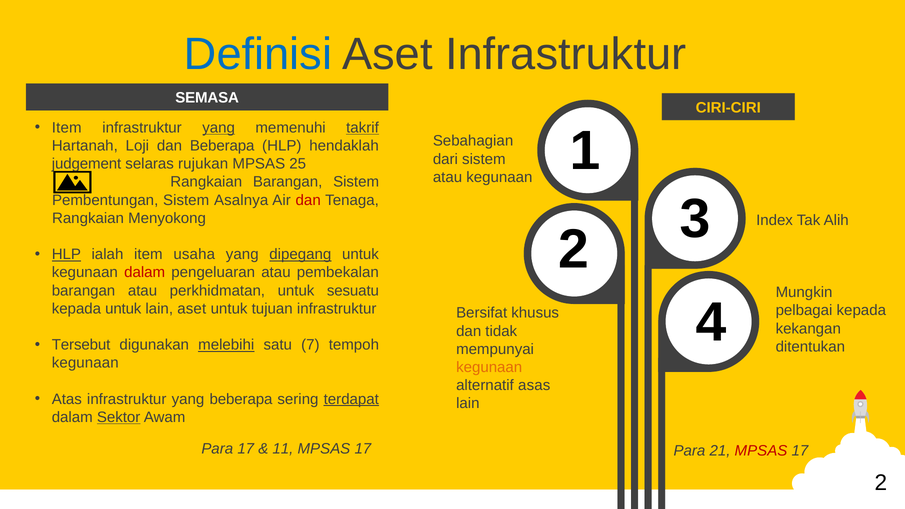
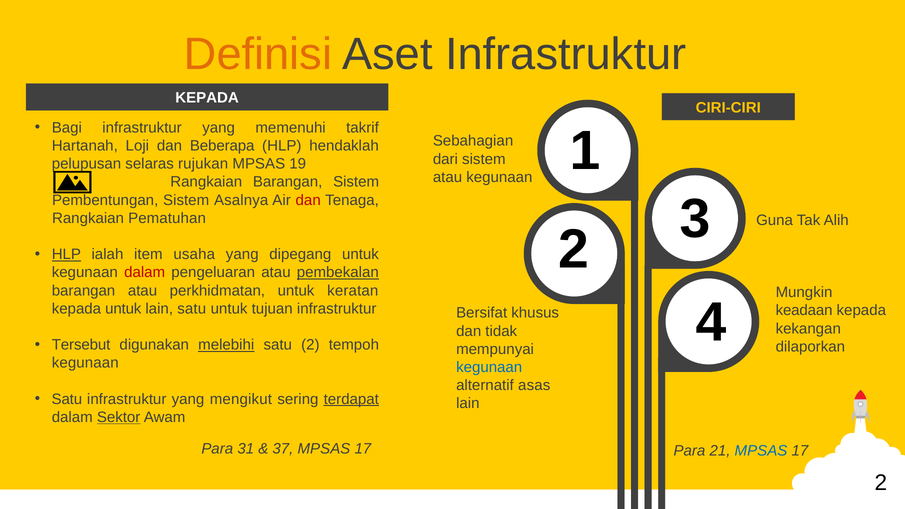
Definisi colour: blue -> orange
SEMASA at (207, 98): SEMASA -> KEPADA
Item at (67, 128): Item -> Bagi
yang at (219, 128) underline: present -> none
takrif underline: present -> none
judgement: judgement -> pelupusan
25: 25 -> 19
Menyokong: Menyokong -> Pematuhan
Index: Index -> Guna
dipegang underline: present -> none
pembekalan underline: none -> present
sesuatu: sesuatu -> keratan
lain aset: aset -> satu
pelbagai: pelbagai -> keadaan
satu 7: 7 -> 2
ditentukan: ditentukan -> dilaporkan
kegunaan at (489, 367) colour: orange -> blue
Atas at (67, 399): Atas -> Satu
yang beberapa: beberapa -> mengikut
Para 17: 17 -> 31
11: 11 -> 37
MPSAS at (761, 451) colour: red -> blue
